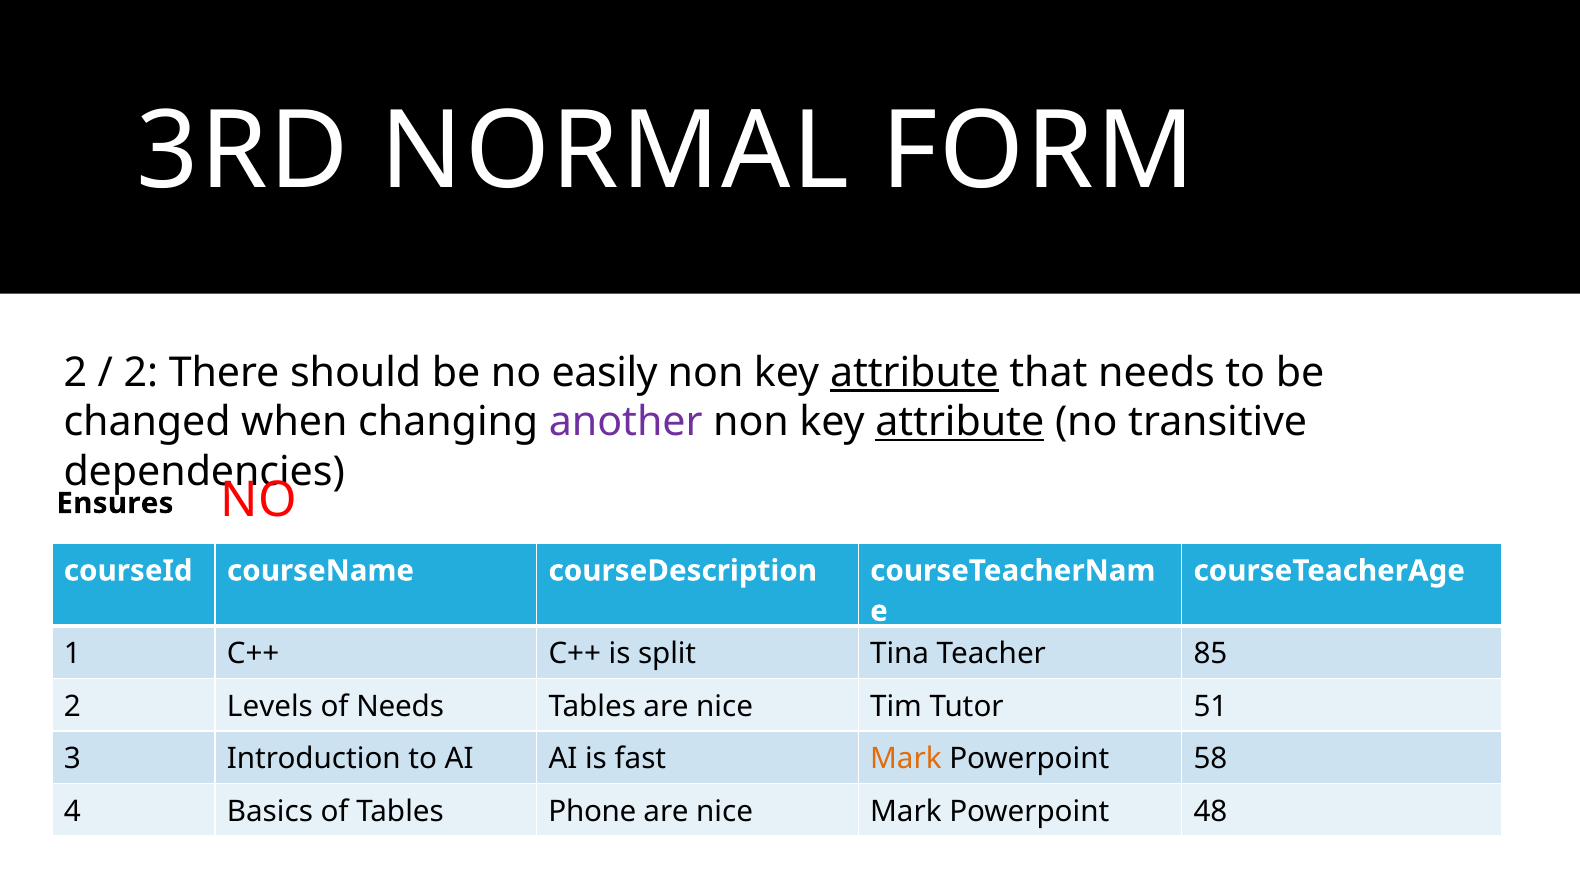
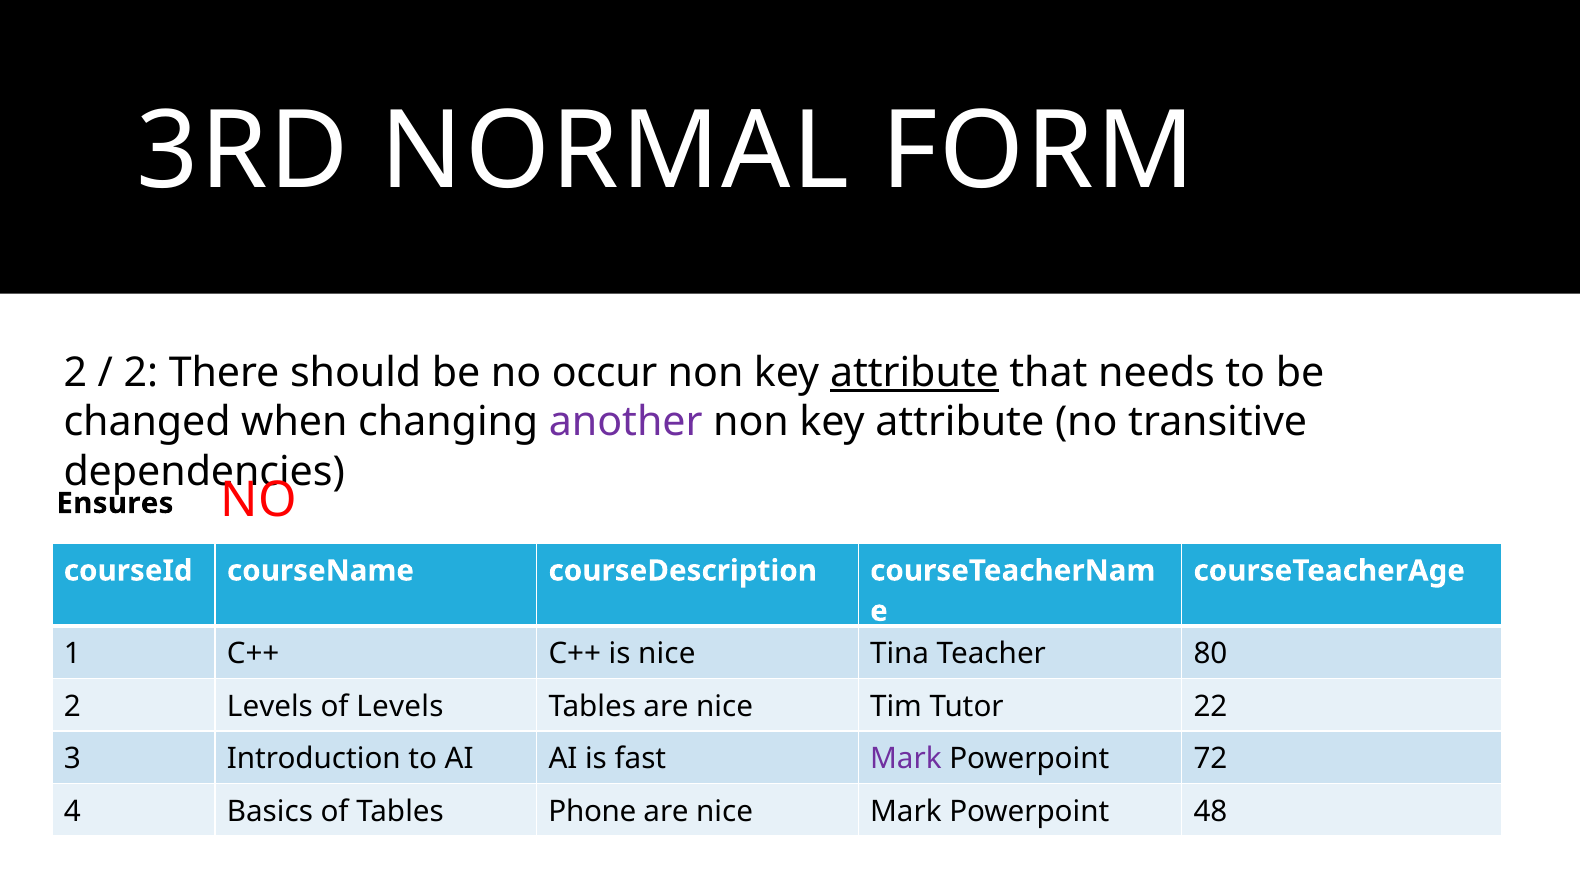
easily: easily -> occur
attribute at (960, 422) underline: present -> none
is split: split -> nice
85: 85 -> 80
of Needs: Needs -> Levels
51: 51 -> 22
Mark at (906, 759) colour: orange -> purple
58: 58 -> 72
